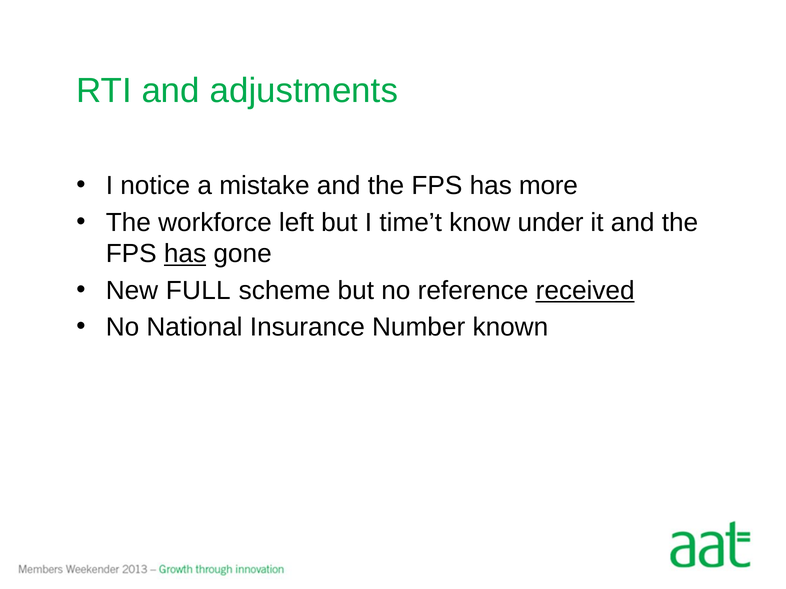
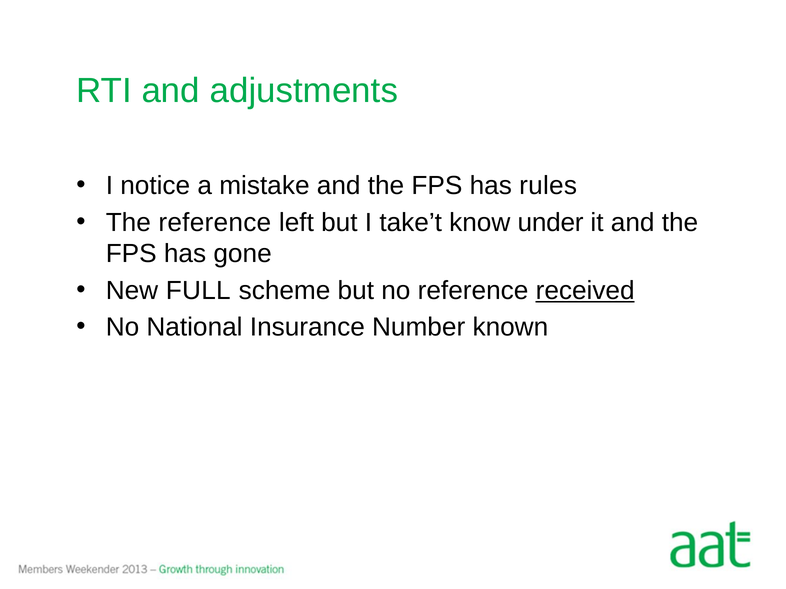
more: more -> rules
The workforce: workforce -> reference
time’t: time’t -> take’t
has at (185, 254) underline: present -> none
